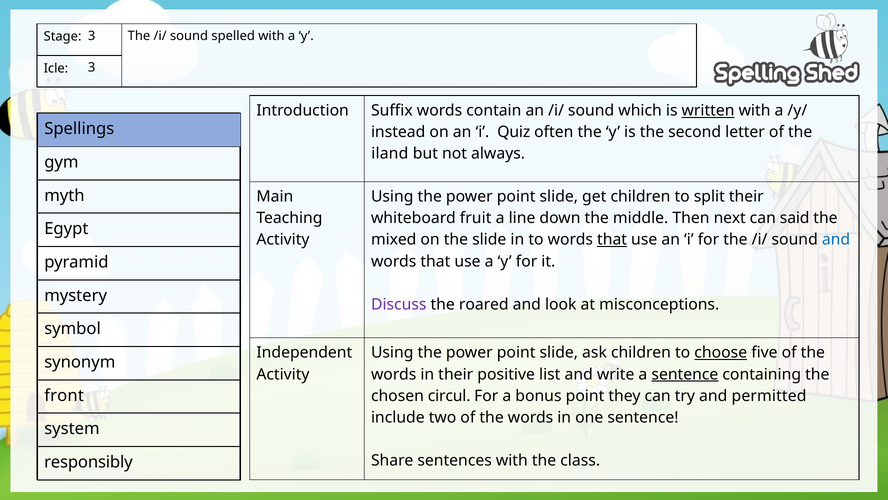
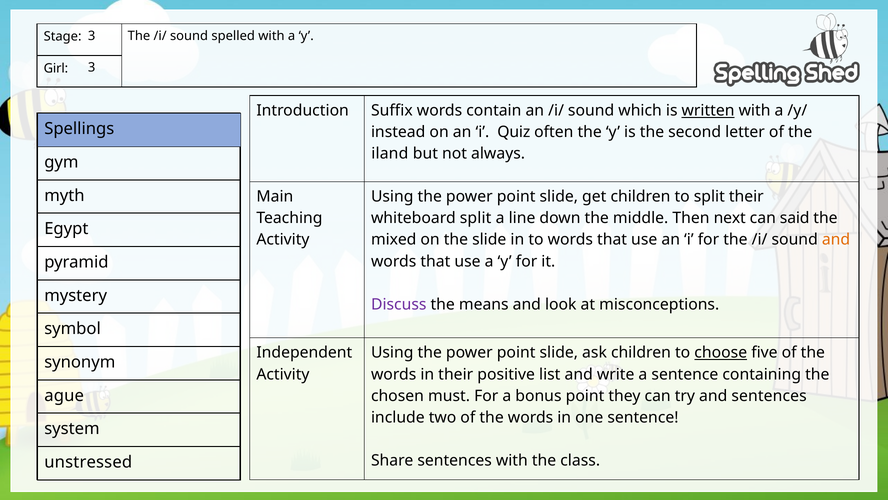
Icle: Icle -> Girl
whiteboard fruit: fruit -> split
that at (612, 240) underline: present -> none
and at (836, 240) colour: blue -> orange
roared: roared -> means
sentence at (685, 374) underline: present -> none
front: front -> ague
circul: circul -> must
and permitted: permitted -> sentences
responsibly: responsibly -> unstressed
